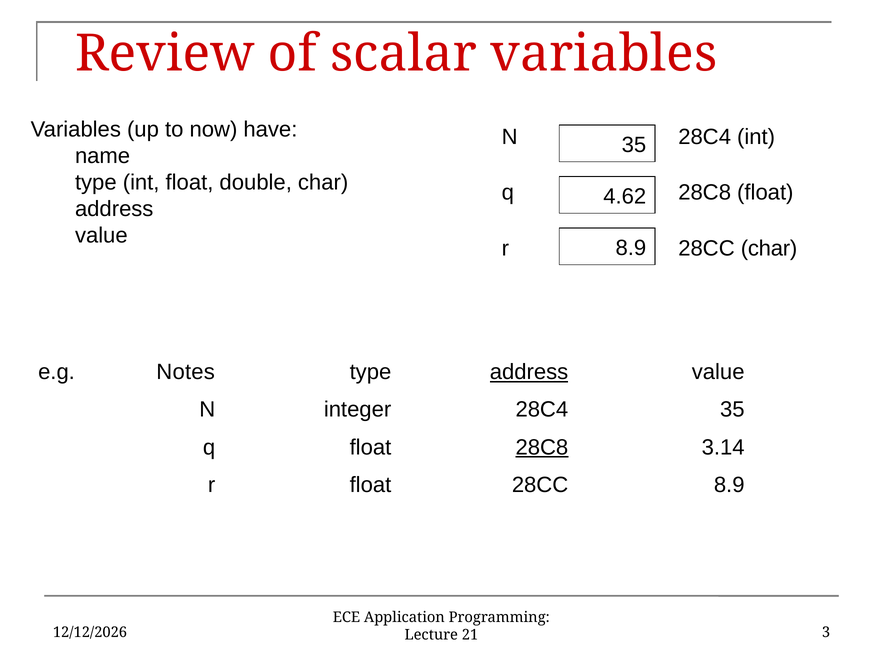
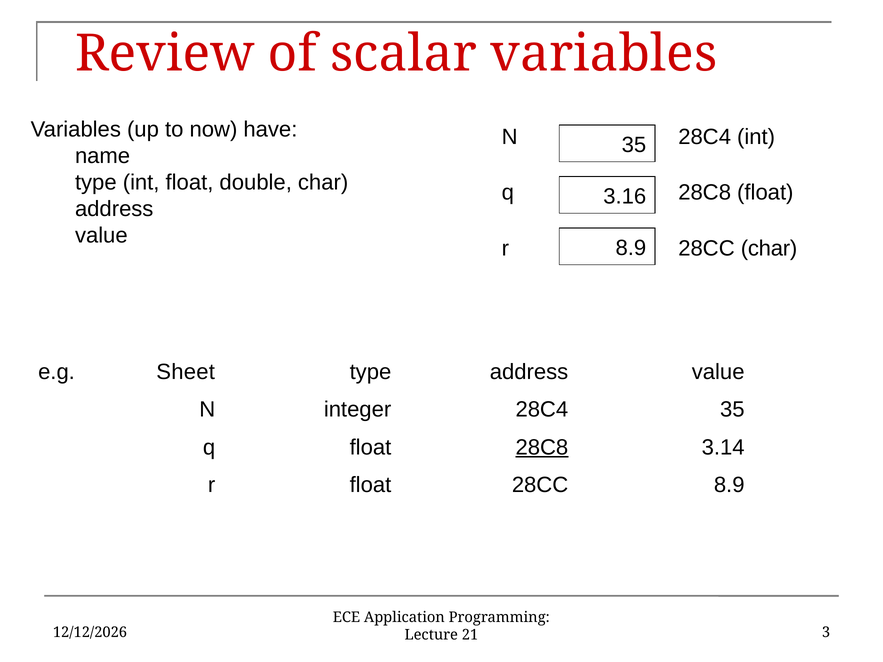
4.62: 4.62 -> 3.16
Notes: Notes -> Sheet
address at (529, 372) underline: present -> none
